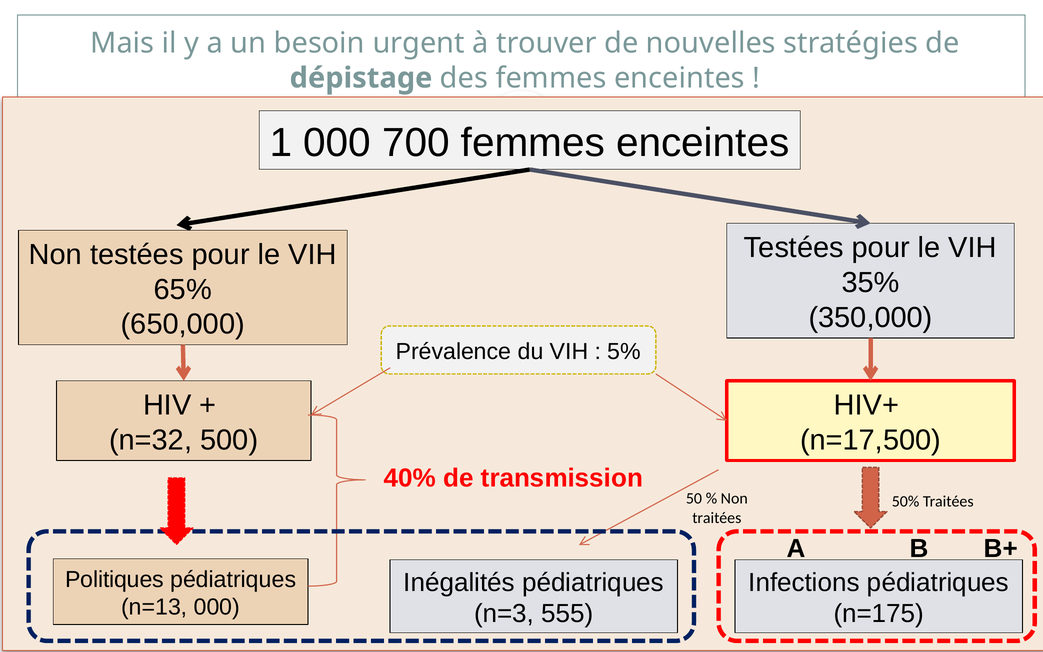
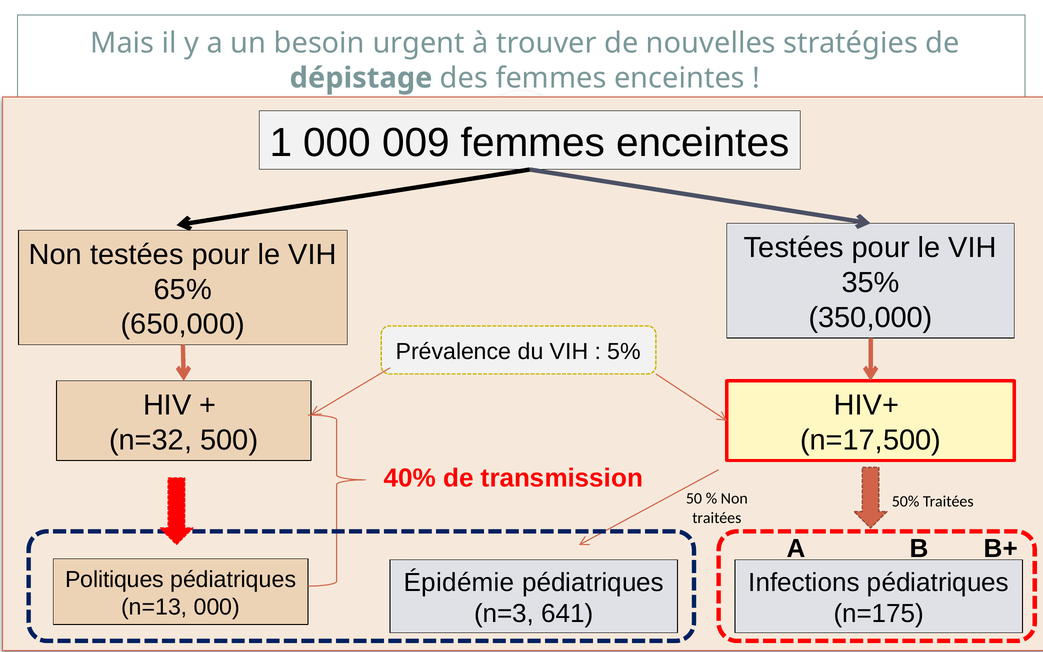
700: 700 -> 009
Inégalités: Inégalités -> Épidémie
555: 555 -> 641
